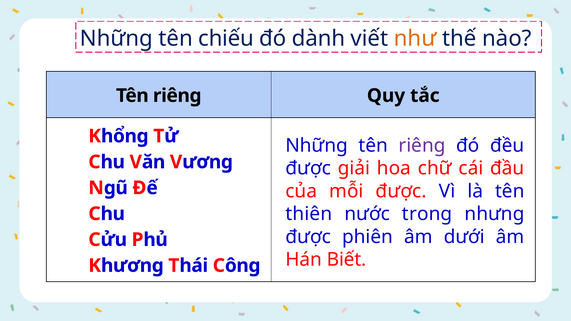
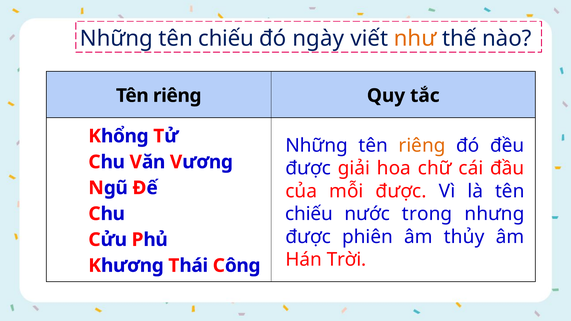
dành: dành -> ngày
riêng at (422, 146) colour: purple -> orange
thiên at (309, 214): thiên -> chiếu
dưới: dưới -> thủy
Biết: Biết -> Trời
